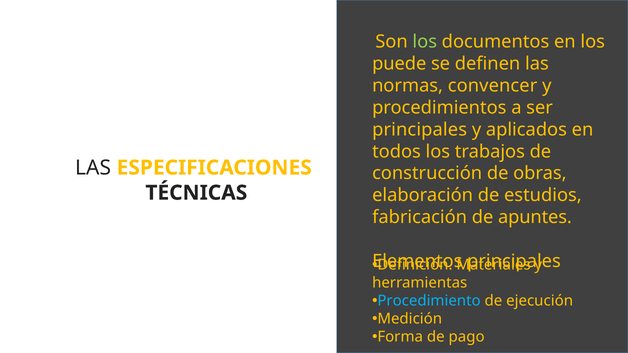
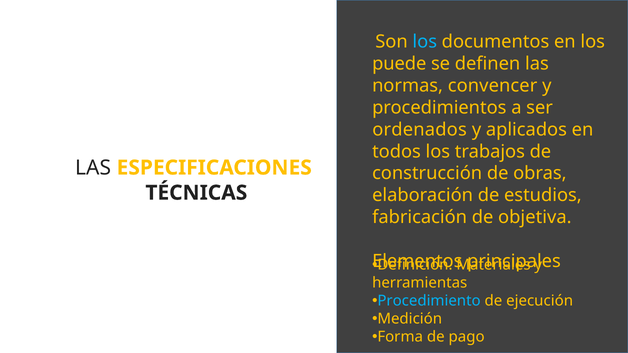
los at (425, 42) colour: light green -> light blue
principales at (420, 130): principales -> ordenados
apuntes: apuntes -> objetiva
